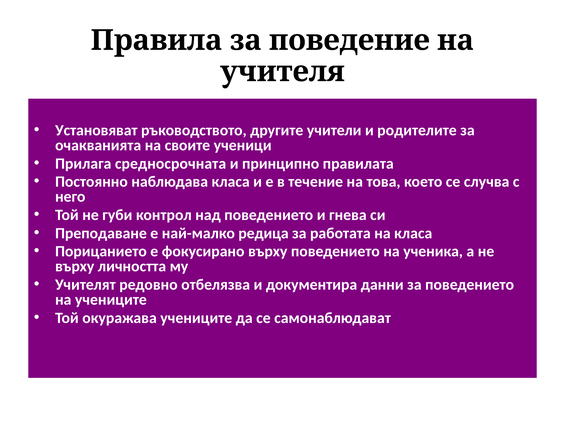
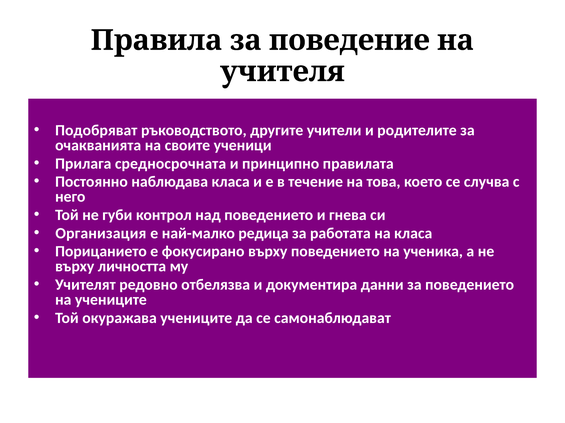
Установяват: Установяват -> Подобряват
Преподаване: Преподаване -> Организация
